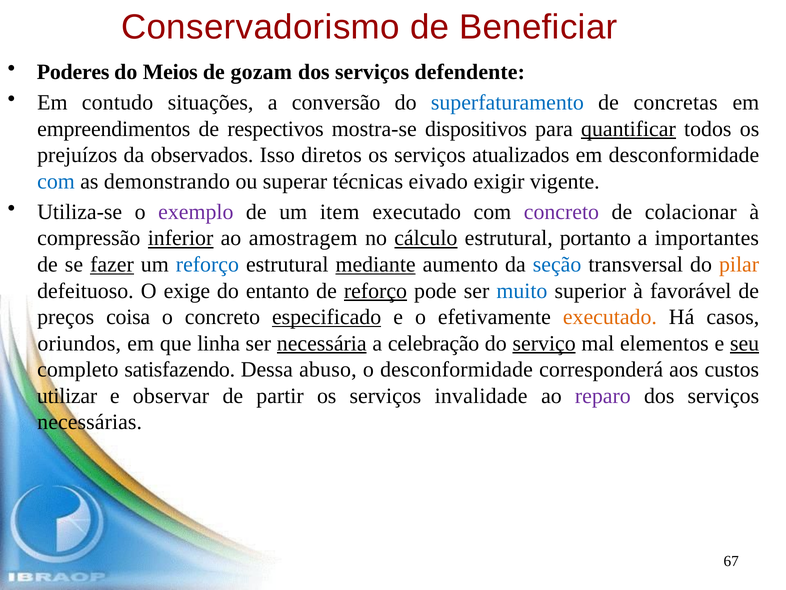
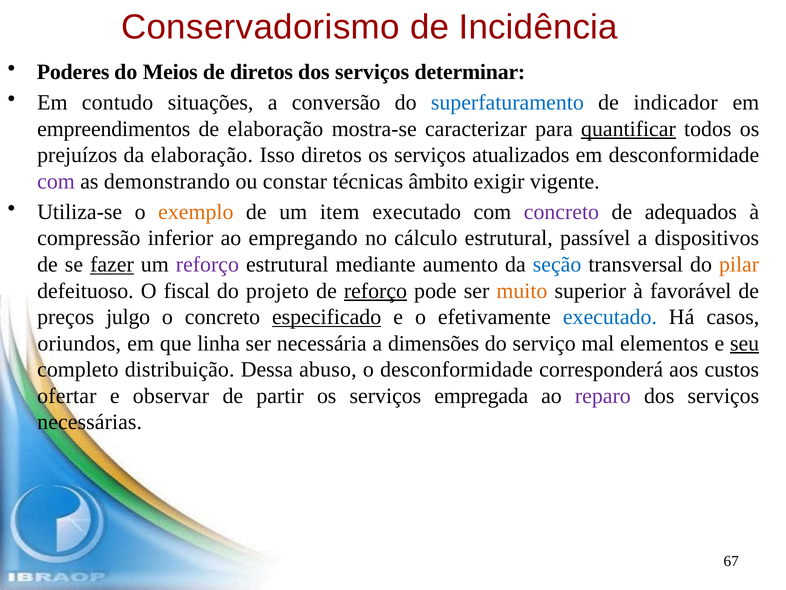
Beneficiar: Beneficiar -> Incidência
de gozam: gozam -> diretos
defendente: defendente -> determinar
concretas: concretas -> indicador
de respectivos: respectivos -> elaboração
dispositivos: dispositivos -> caracterizar
da observados: observados -> elaboração
com at (56, 181) colour: blue -> purple
superar: superar -> constar
eivado: eivado -> âmbito
exemplo colour: purple -> orange
colacionar: colacionar -> adequados
inferior underline: present -> none
amostragem: amostragem -> empregando
cálculo underline: present -> none
portanto: portanto -> passível
importantes: importantes -> dispositivos
reforço at (207, 264) colour: blue -> purple
mediante underline: present -> none
exige: exige -> fiscal
entanto: entanto -> projeto
muito colour: blue -> orange
coisa: coisa -> julgo
executado at (610, 317) colour: orange -> blue
necessária underline: present -> none
celebração: celebração -> dimensões
serviço underline: present -> none
satisfazendo: satisfazendo -> distribuição
utilizar: utilizar -> ofertar
invalidade: invalidade -> empregada
